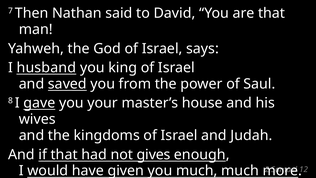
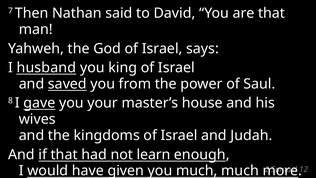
gives: gives -> learn
